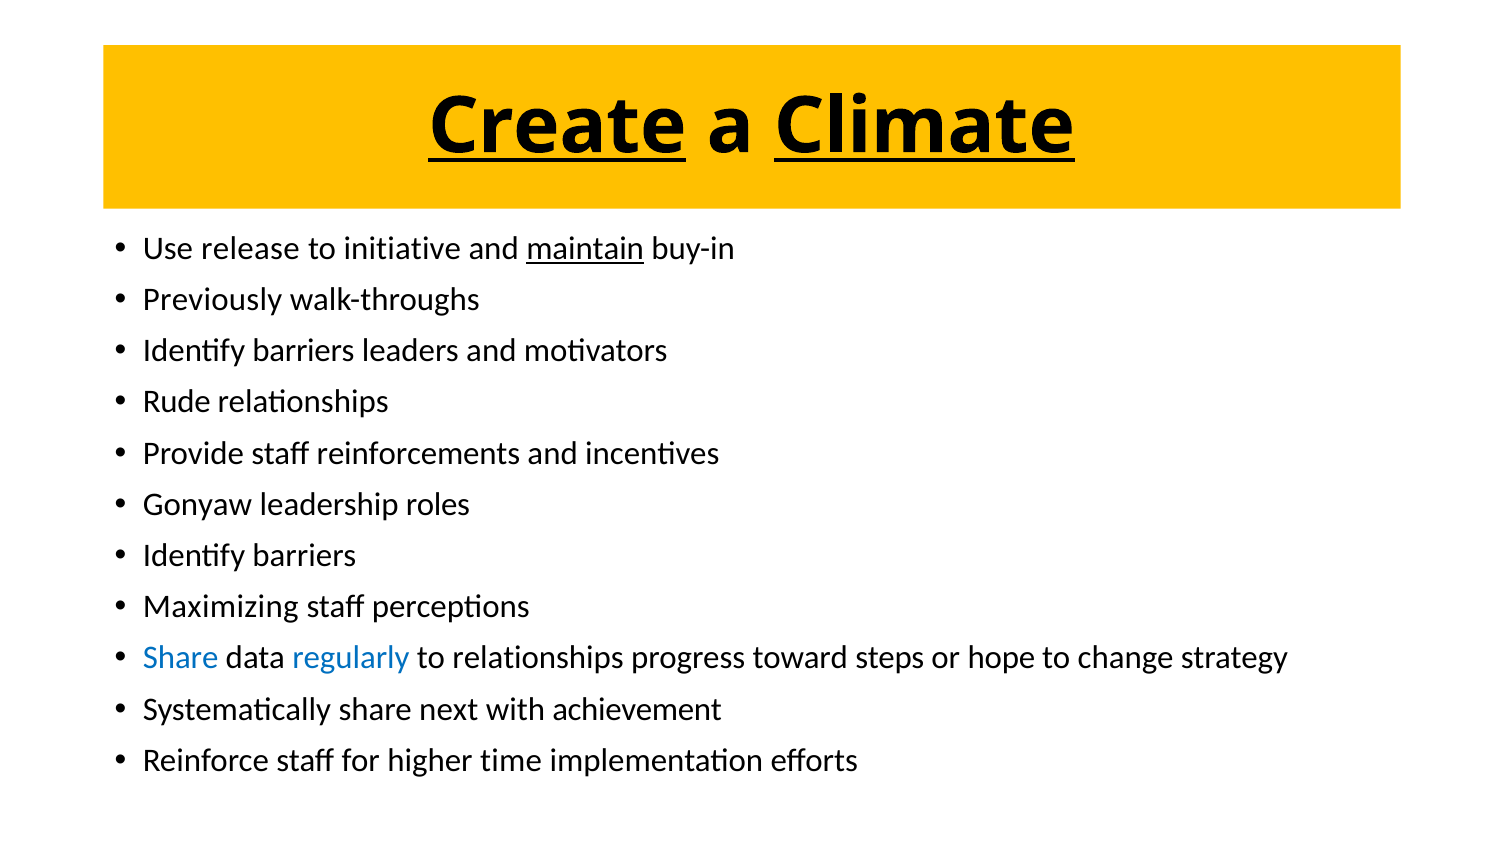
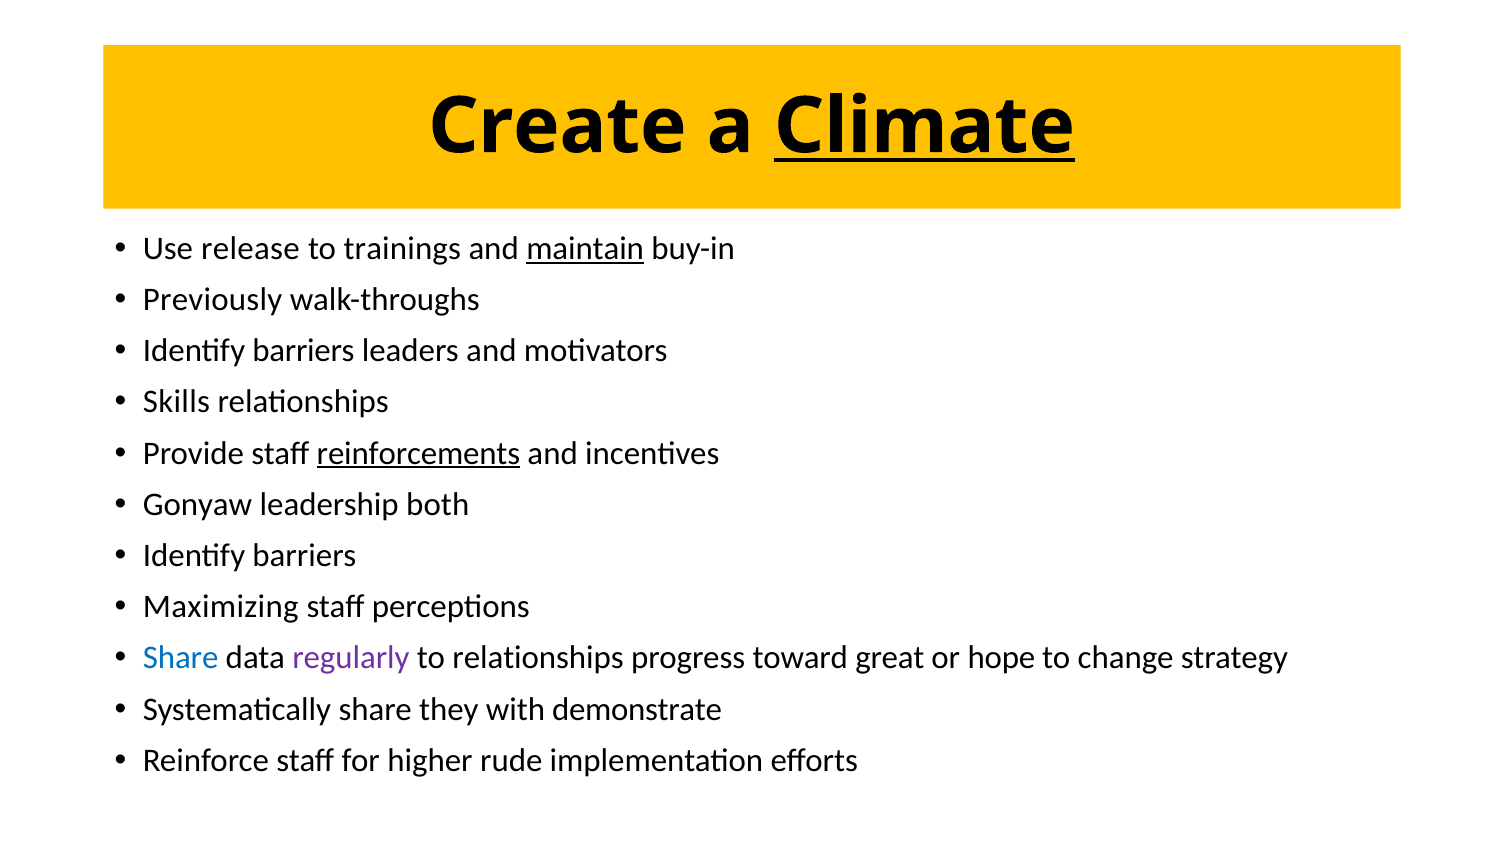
Create underline: present -> none
initiative: initiative -> trainings
Rude: Rude -> Skills
reinforcements underline: none -> present
roles: roles -> both
regularly colour: blue -> purple
steps: steps -> great
next: next -> they
achievement: achievement -> demonstrate
time: time -> rude
